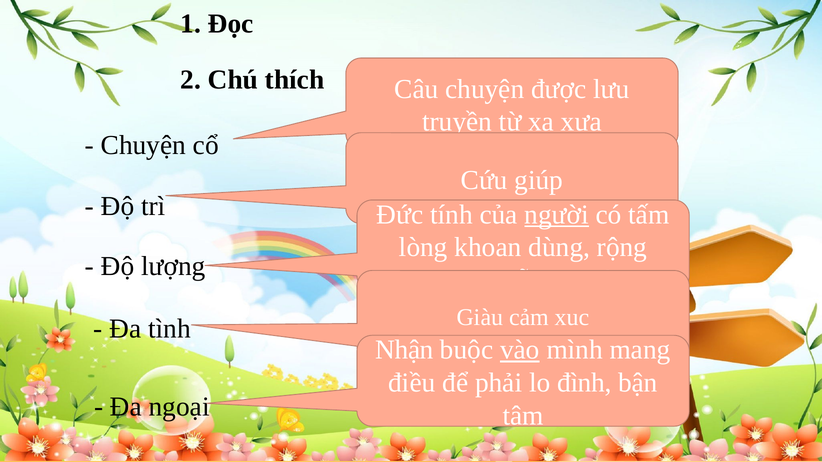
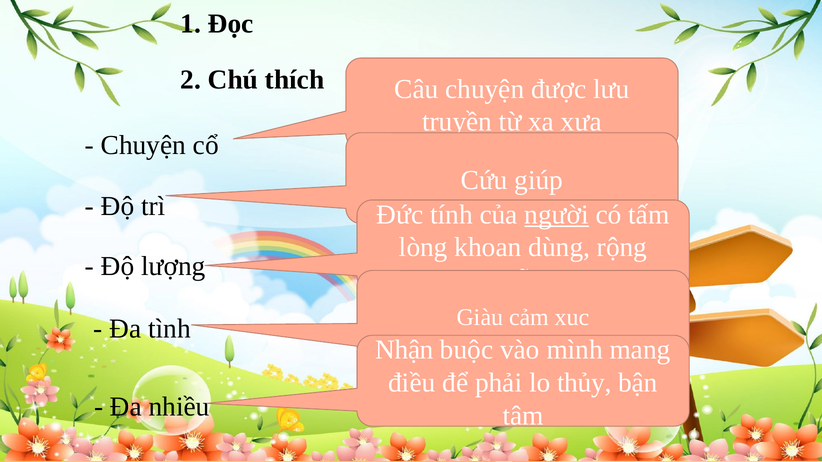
vào underline: present -> none
đình: đình -> thủy
ngoại: ngoại -> nhiều
